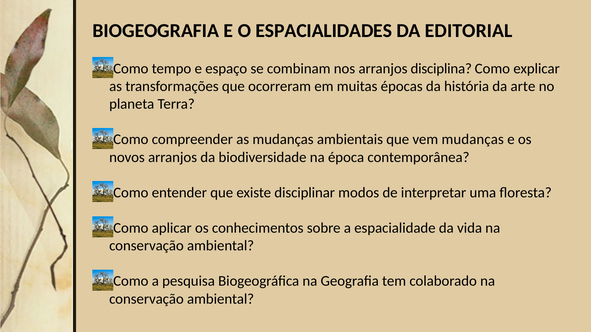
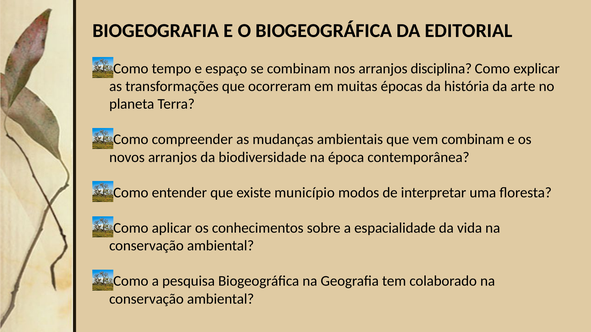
O ESPACIALIDADES: ESPACIALIDADES -> BIOGEOGRÁFICA
vem mudanças: mudanças -> combinam
disciplinar: disciplinar -> município
